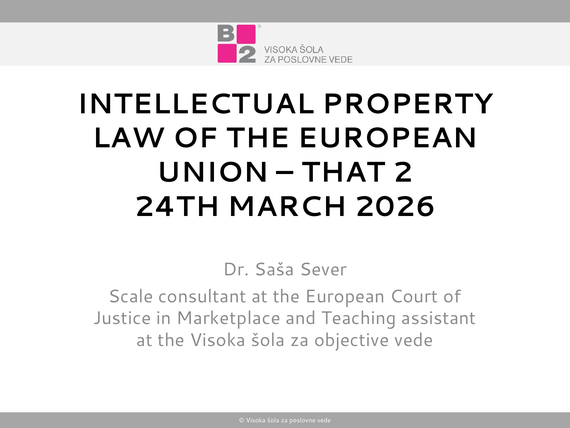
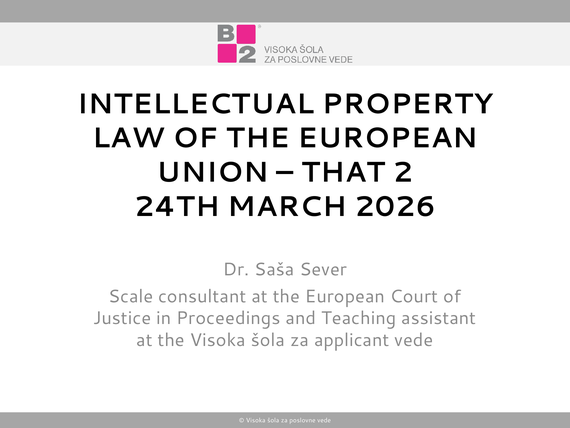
Marketplace: Marketplace -> Proceedings
objective: objective -> applicant
